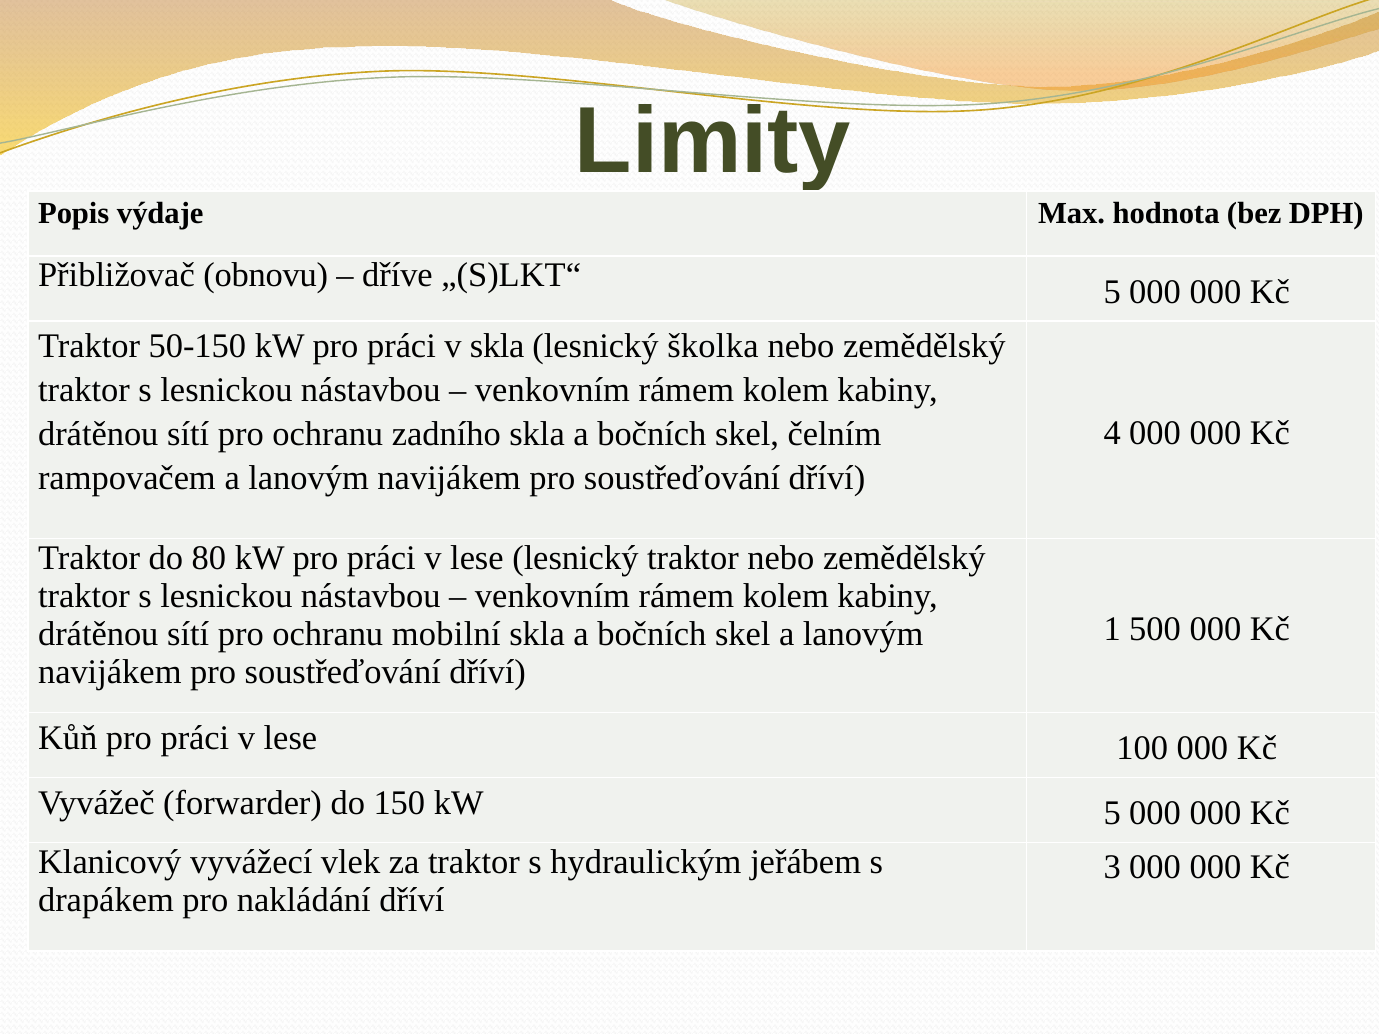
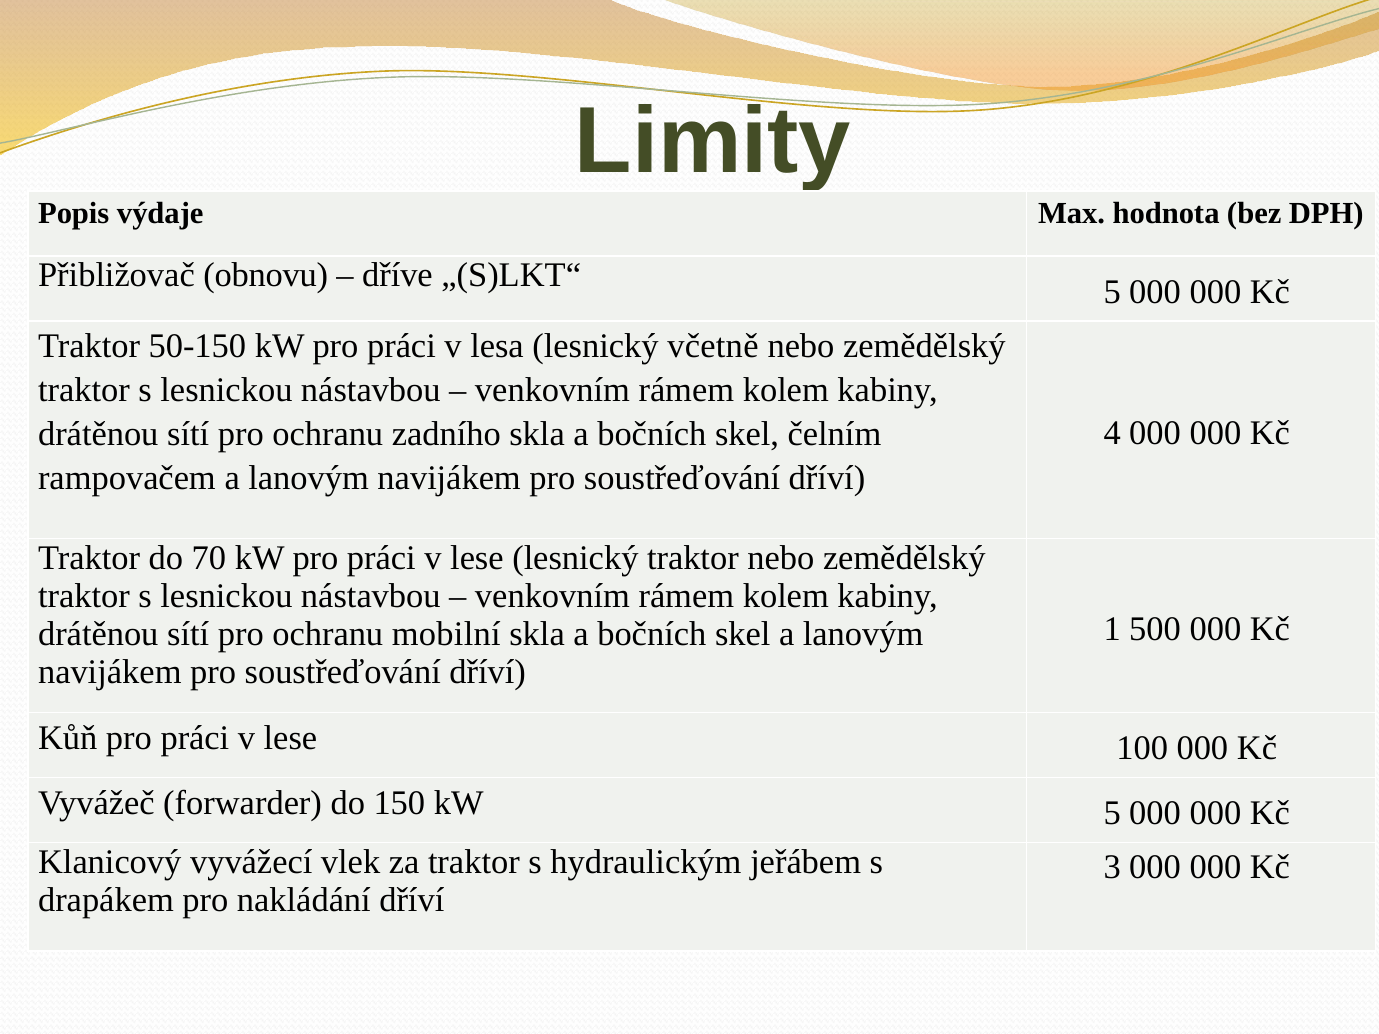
v skla: skla -> lesa
školka: školka -> včetně
80: 80 -> 70
